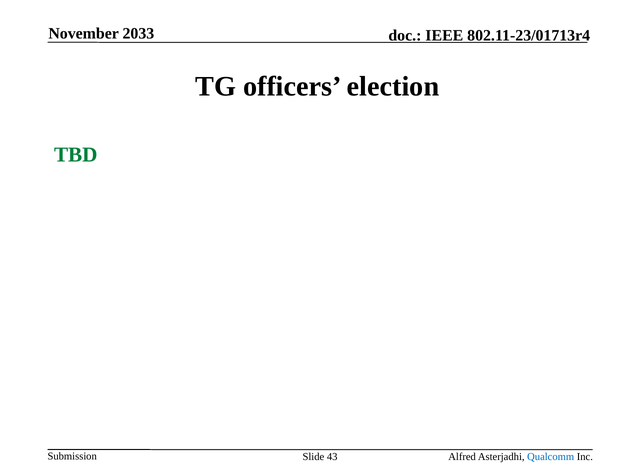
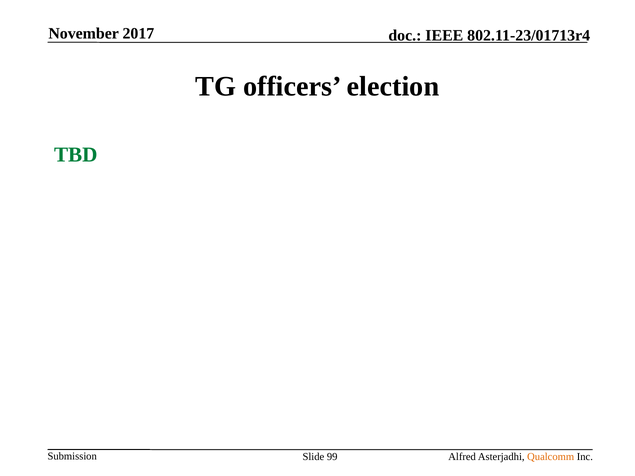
2033: 2033 -> 2017
43: 43 -> 99
Qualcomm colour: blue -> orange
